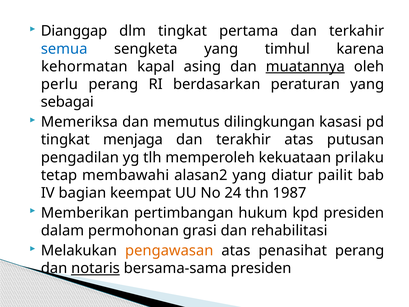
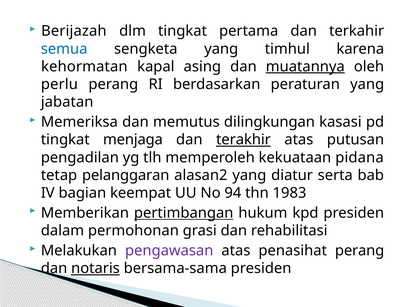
Dianggap: Dianggap -> Berijazah
sebagai: sebagai -> jabatan
terakhir underline: none -> present
prilaku: prilaku -> pidana
membawahi: membawahi -> pelanggaran
pailit: pailit -> serta
24: 24 -> 94
1987: 1987 -> 1983
pertimbangan underline: none -> present
pengawasan colour: orange -> purple
